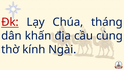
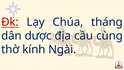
khấn: khấn -> dược
